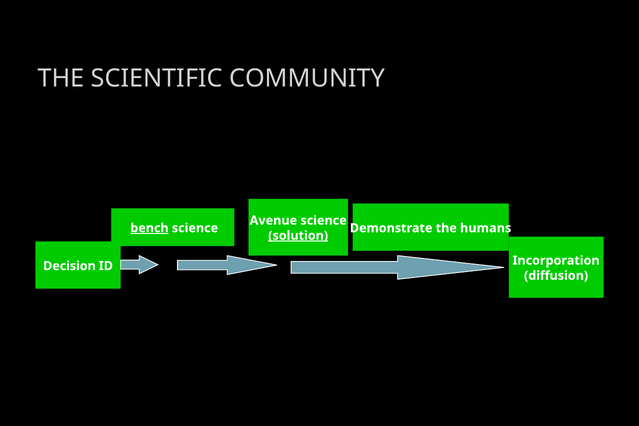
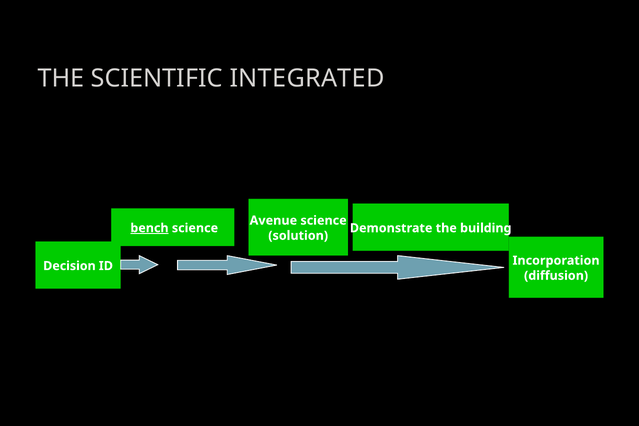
COMMUNITY: COMMUNITY -> INTEGRATED
humans: humans -> building
solution underline: present -> none
